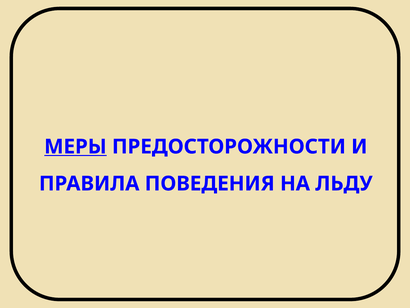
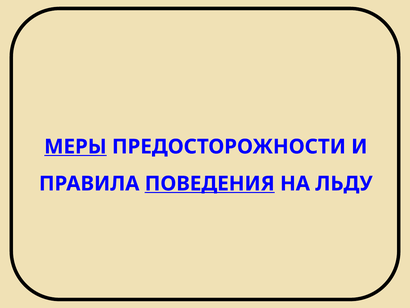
ПОВЕДЕНИЯ underline: none -> present
